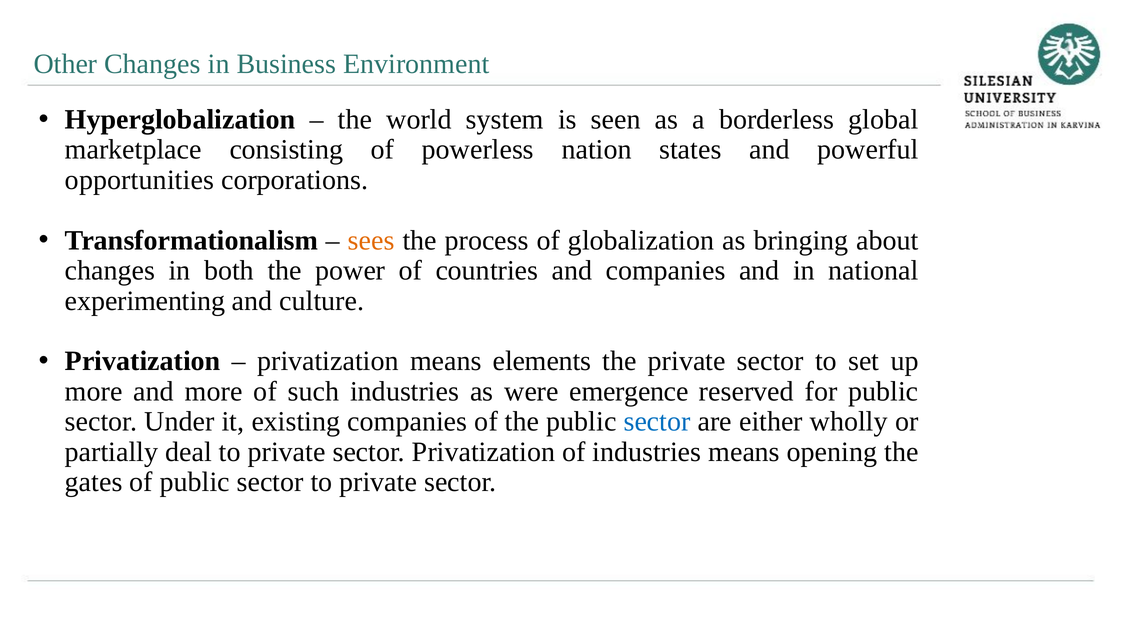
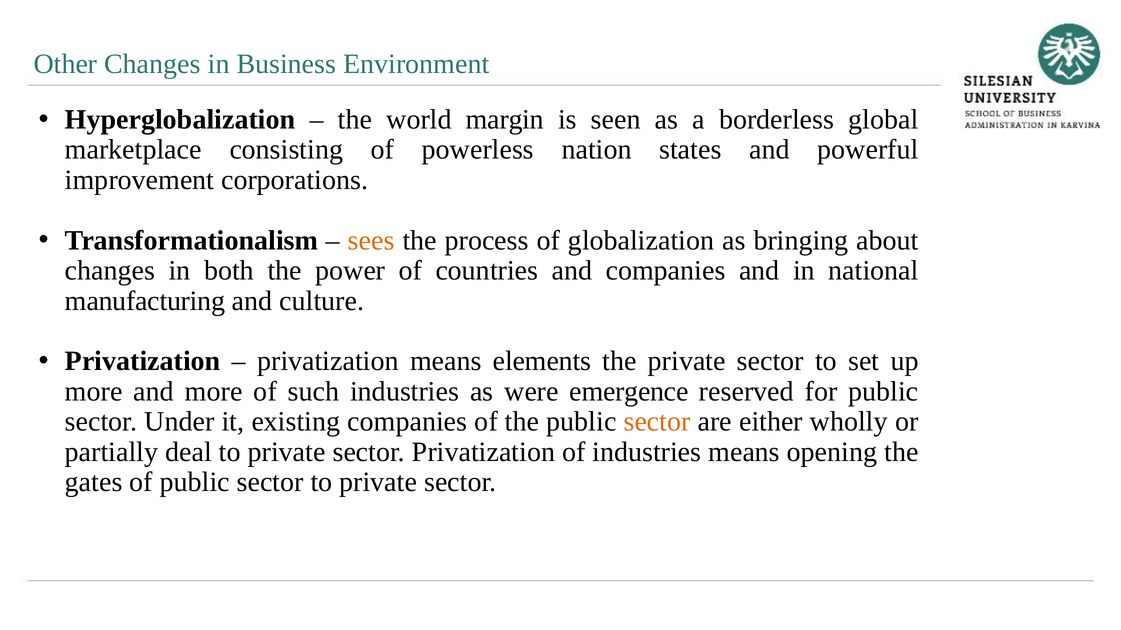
system: system -> margin
opportunities: opportunities -> improvement
experimenting: experimenting -> manufacturing
sector at (657, 422) colour: blue -> orange
